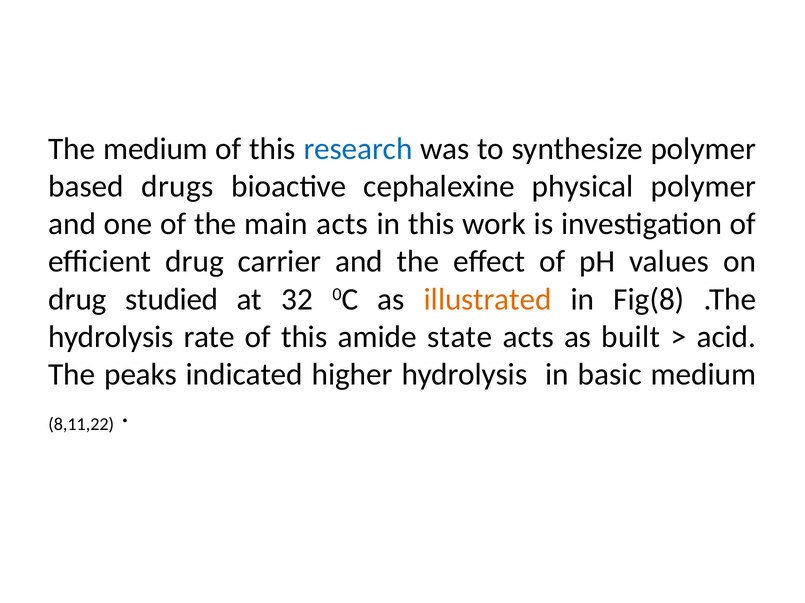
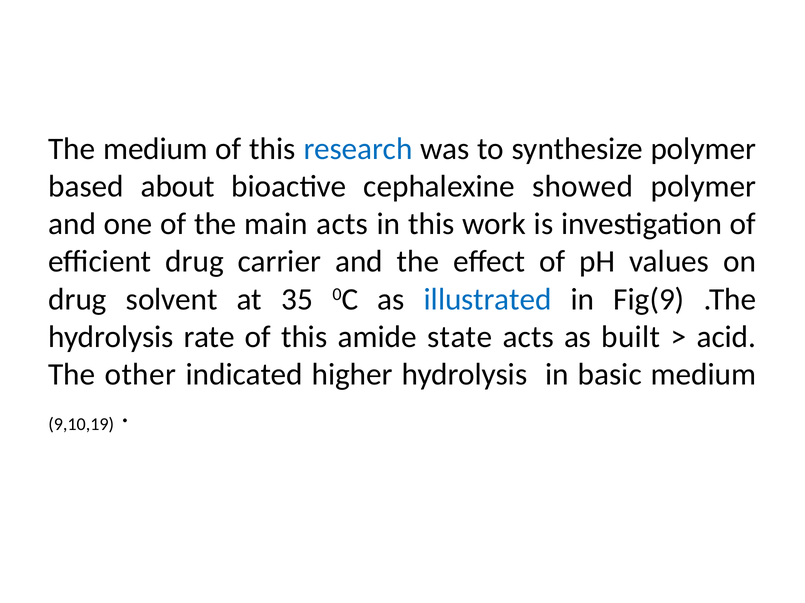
drugs: drugs -> about
physical: physical -> showed
studied: studied -> solvent
32: 32 -> 35
illustrated colour: orange -> blue
Fig(8: Fig(8 -> Fig(9
peaks: peaks -> other
8,11,22: 8,11,22 -> 9,10,19
